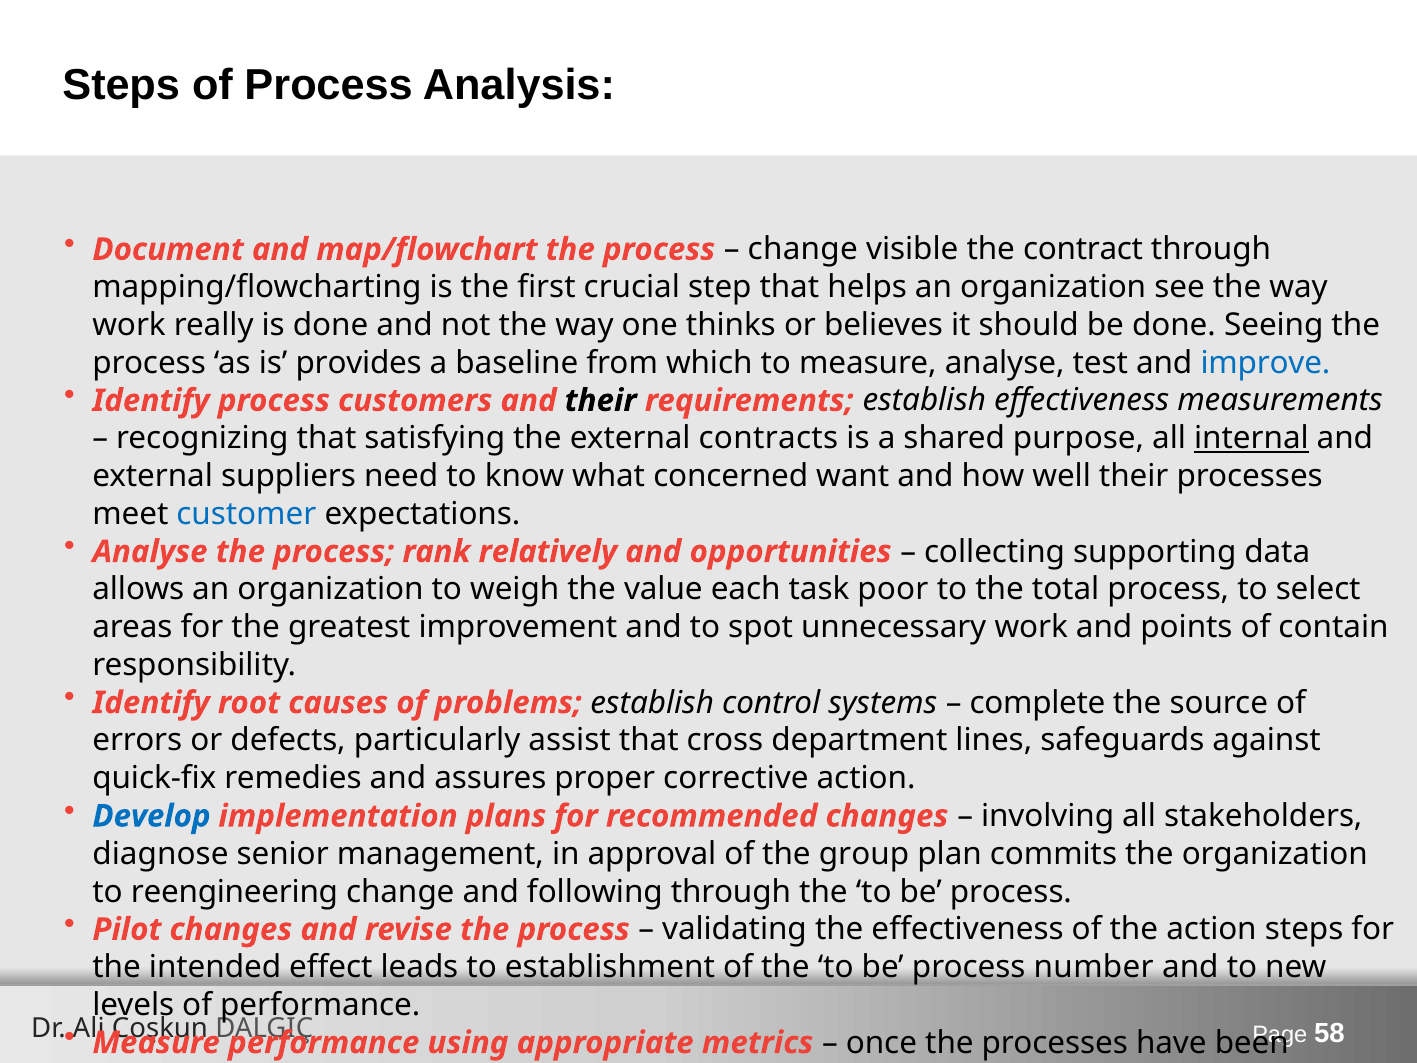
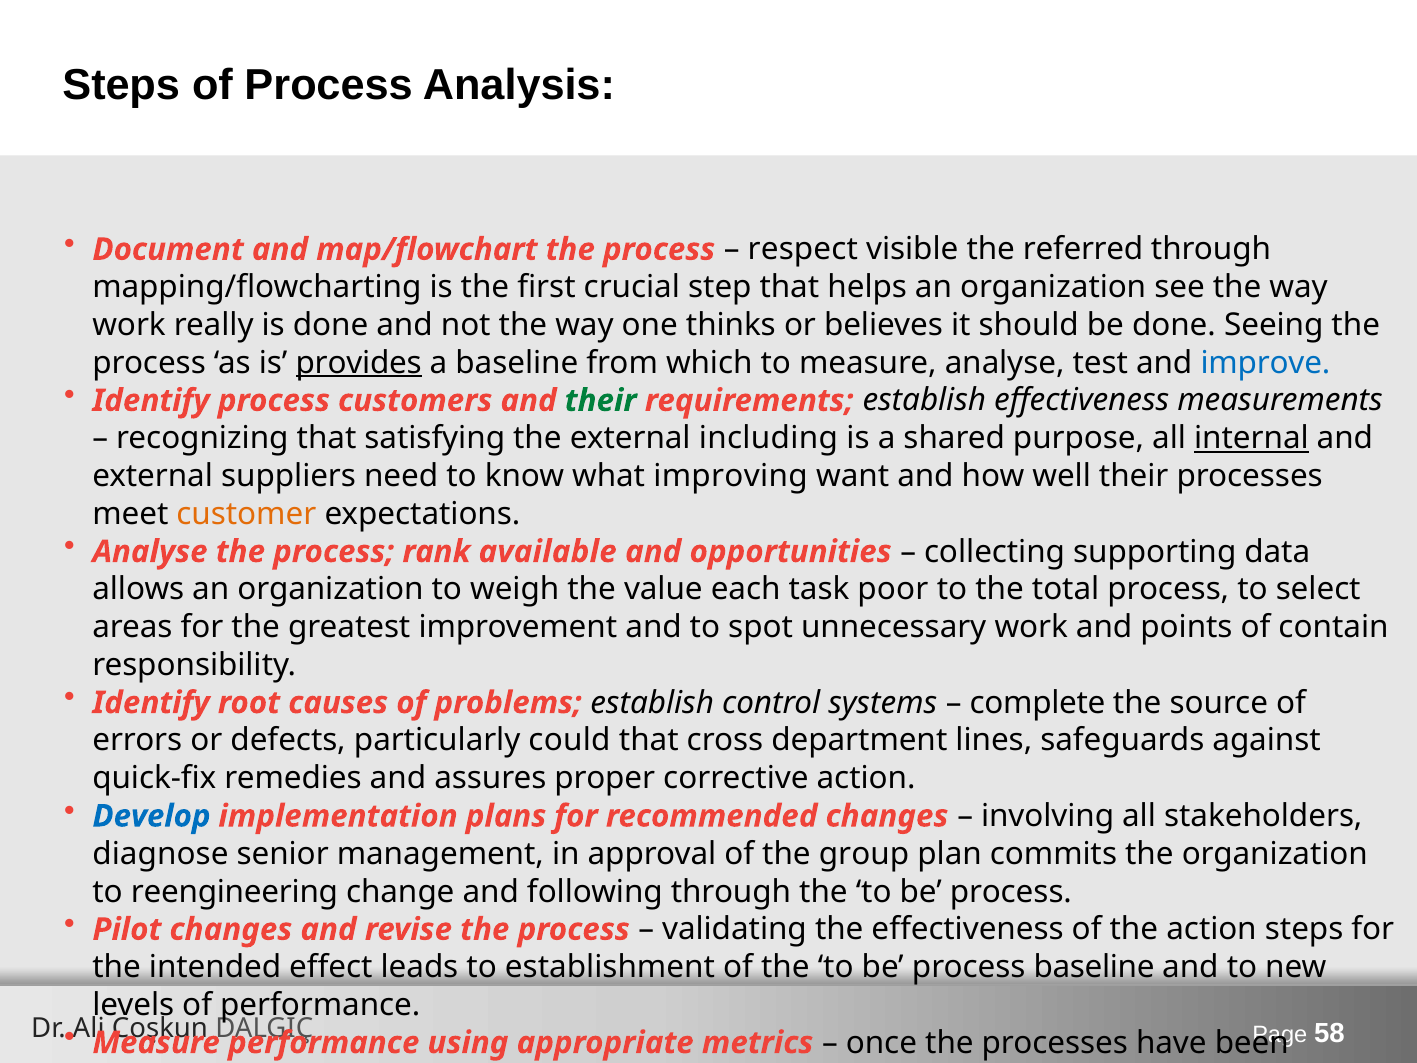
change at (803, 249): change -> respect
contract: contract -> referred
provides underline: none -> present
their at (601, 400) colour: black -> green
contracts: contracts -> including
concerned: concerned -> improving
customer colour: blue -> orange
relatively: relatively -> available
assist: assist -> could
process number: number -> baseline
